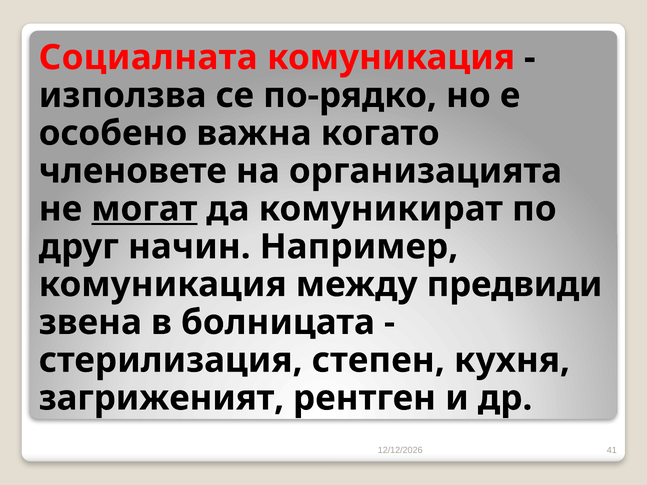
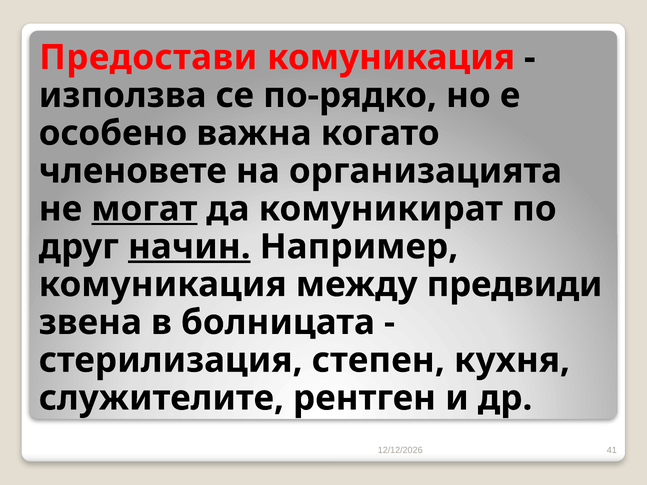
Социалната: Социалната -> Предостави
начин underline: none -> present
загриженият: загриженият -> служителите
